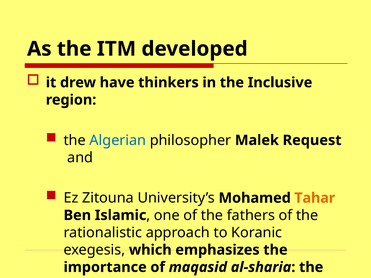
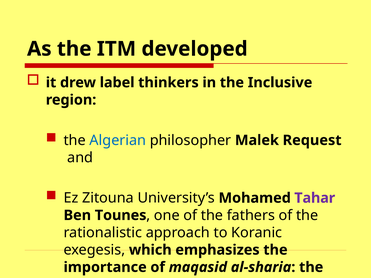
have: have -> label
Tahar colour: orange -> purple
Ben Islamic: Islamic -> Tounes
